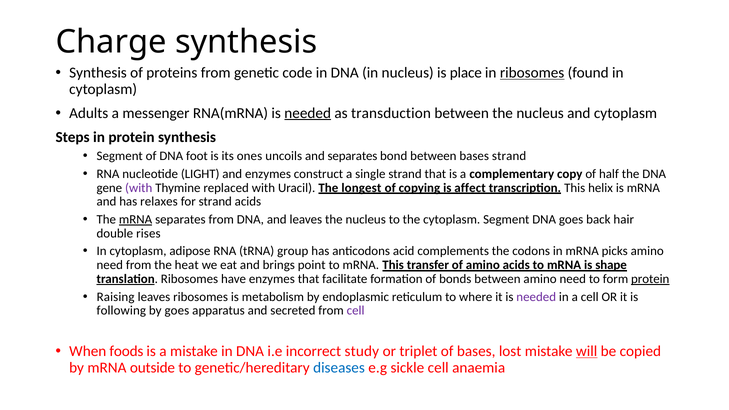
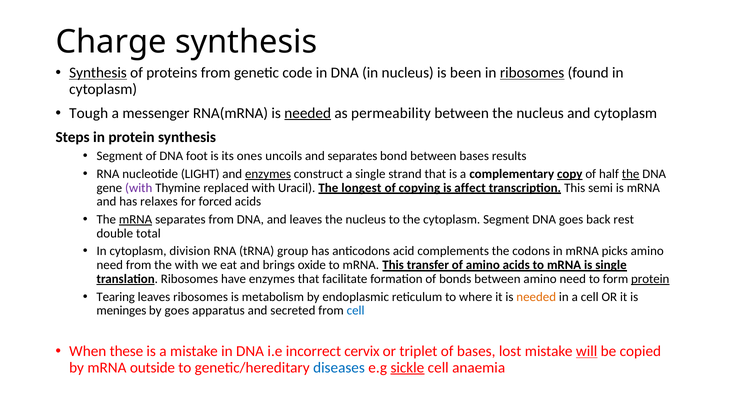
Synthesis at (98, 73) underline: none -> present
place: place -> been
Adults: Adults -> Tough
transduction: transduction -> permeability
bases strand: strand -> results
enzymes at (268, 174) underline: none -> present
copy underline: none -> present
the at (631, 174) underline: none -> present
helix: helix -> semi
for strand: strand -> forced
hair: hair -> rest
rises: rises -> total
adipose: adipose -> division
the heat: heat -> with
point: point -> oxide
is shape: shape -> single
Raising: Raising -> Tearing
needed at (536, 297) colour: purple -> orange
following: following -> meninges
cell at (356, 311) colour: purple -> blue
foods: foods -> these
study: study -> cervix
sickle underline: none -> present
